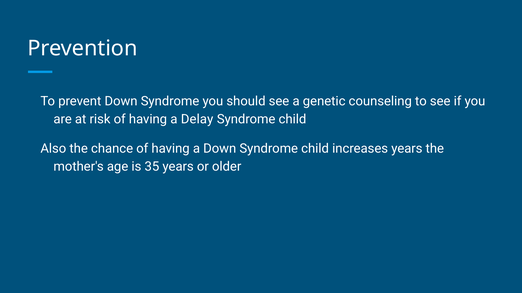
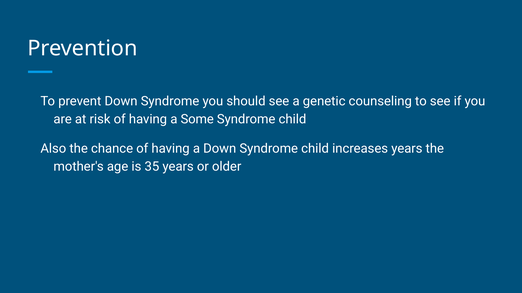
Delay: Delay -> Some
